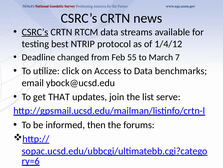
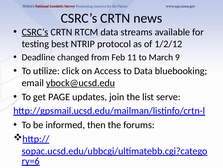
1/4/12: 1/4/12 -> 1/2/12
55: 55 -> 11
7: 7 -> 9
benchmarks: benchmarks -> bluebooking
ybock@ucsd.edu underline: none -> present
THAT: THAT -> PAGE
